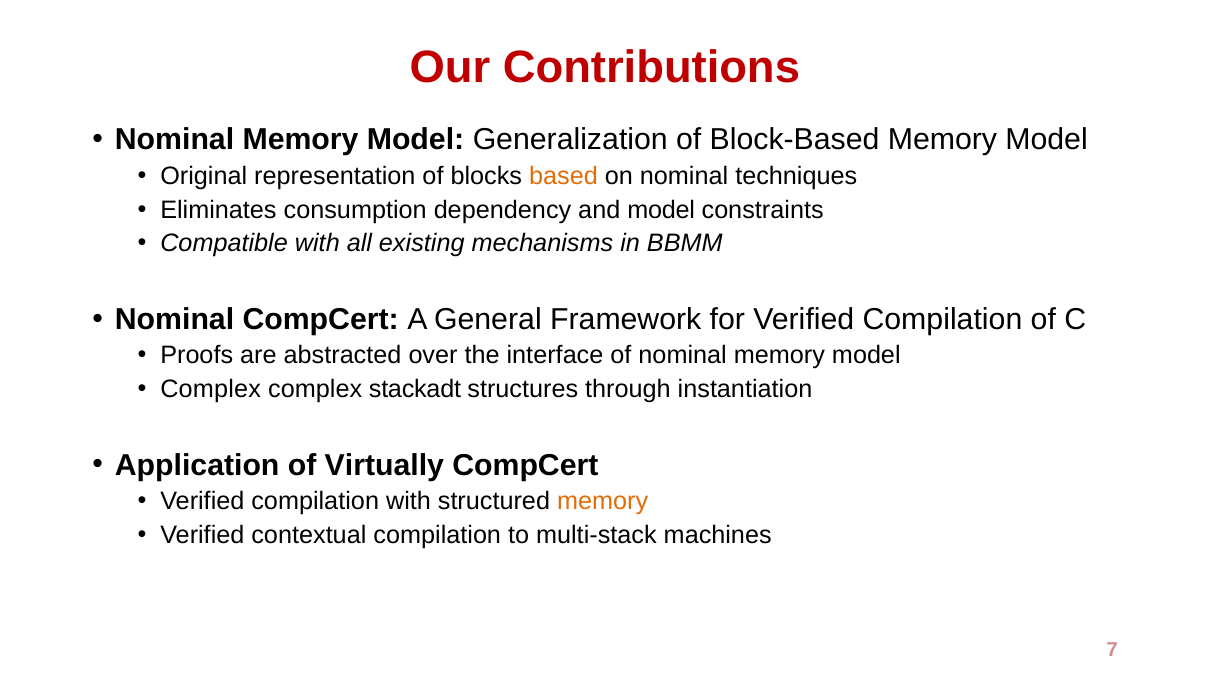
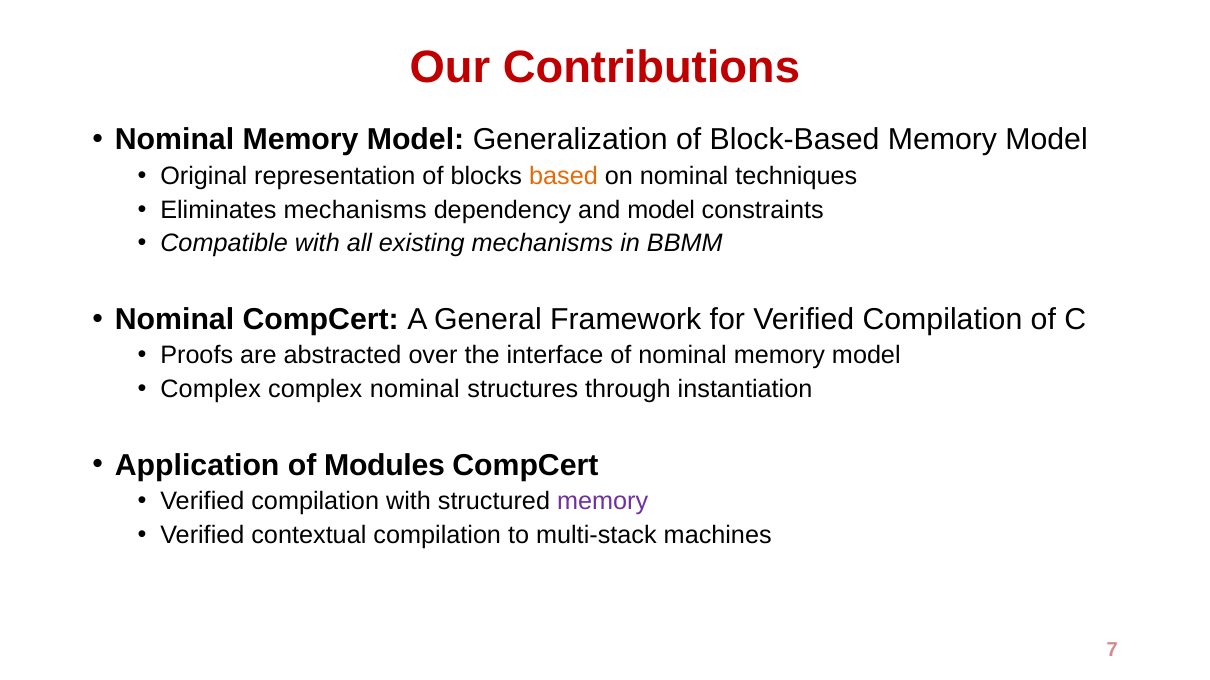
Eliminates consumption: consumption -> mechanisms
complex stackadt: stackadt -> nominal
Virtually: Virtually -> Modules
memory at (603, 502) colour: orange -> purple
